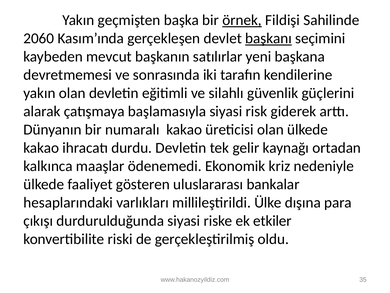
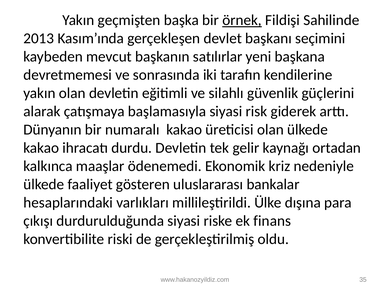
2060: 2060 -> 2013
başkanı underline: present -> none
etkiler: etkiler -> finans
